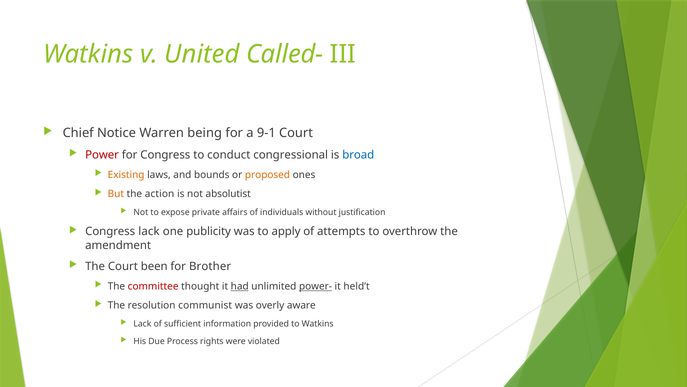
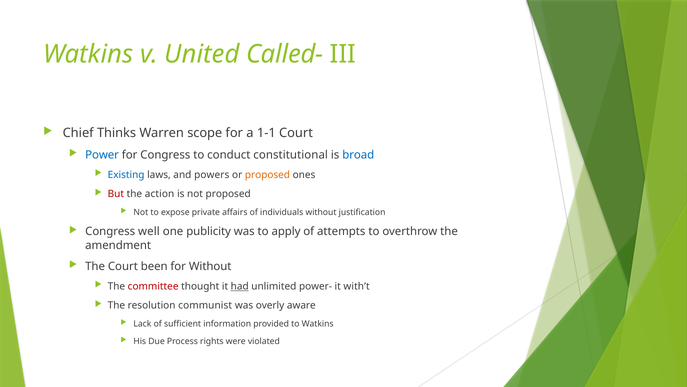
Notice: Notice -> Thinks
being: being -> scope
9-1: 9-1 -> 1-1
Power colour: red -> blue
congressional: congressional -> constitutional
Existing colour: orange -> blue
bounds: bounds -> powers
But colour: orange -> red
not absolutist: absolutist -> proposed
Congress lack: lack -> well
for Brother: Brother -> Without
power- underline: present -> none
held’t: held’t -> with’t
